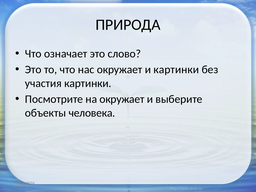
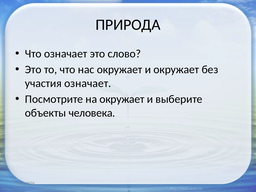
и картинки: картинки -> окружает
участия картинки: картинки -> означает
